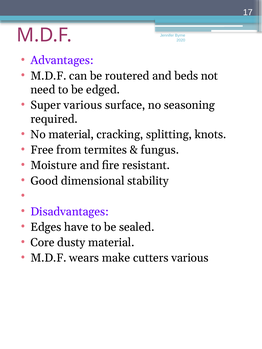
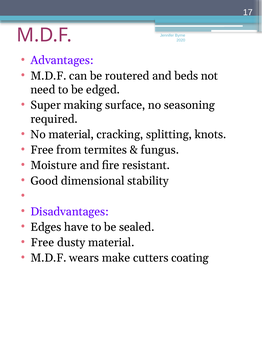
Super various: various -> making
Core at (42, 243): Core -> Free
cutters various: various -> coating
